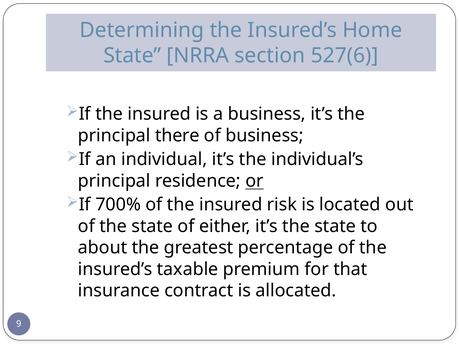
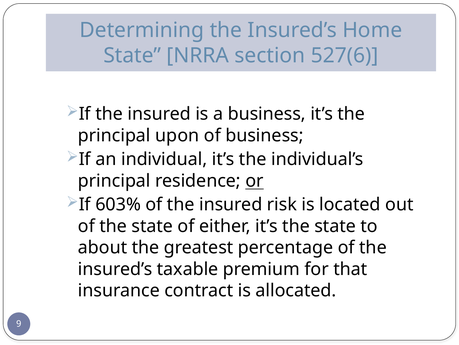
there: there -> upon
700%: 700% -> 603%
